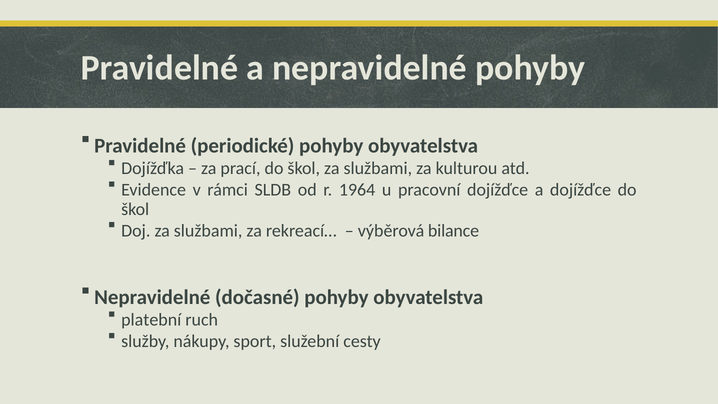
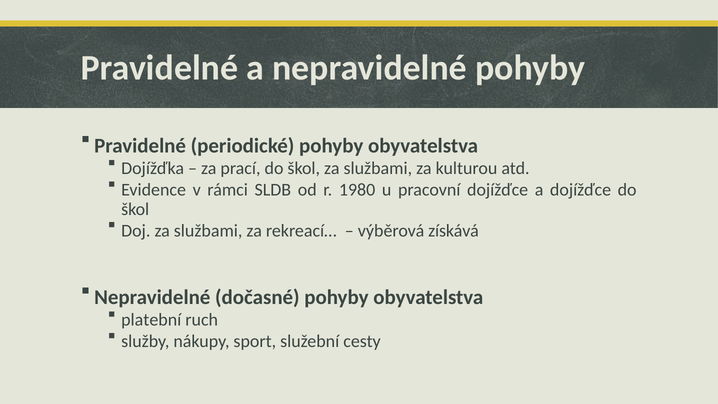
1964: 1964 -> 1980
bilance: bilance -> získává
